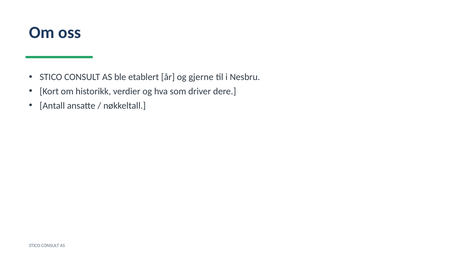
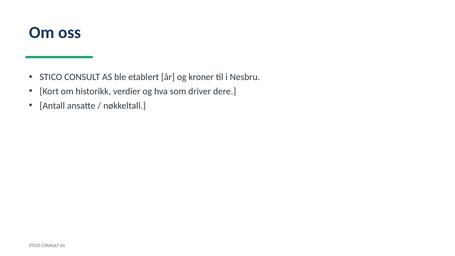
gjerne: gjerne -> kroner
